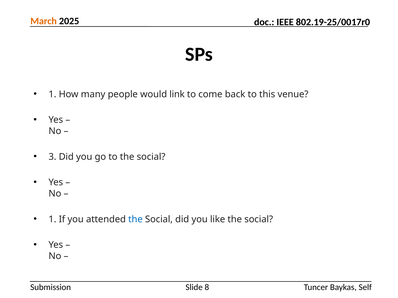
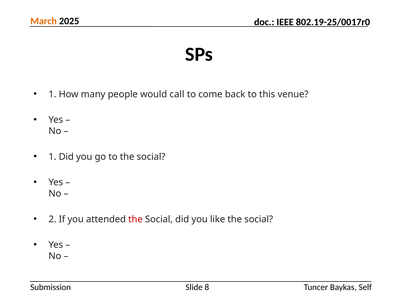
link: link -> call
3 at (52, 157): 3 -> 1
1 at (52, 220): 1 -> 2
the at (135, 220) colour: blue -> red
